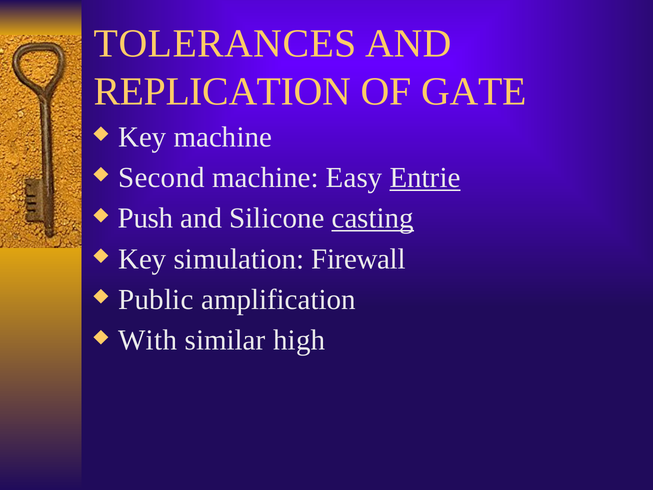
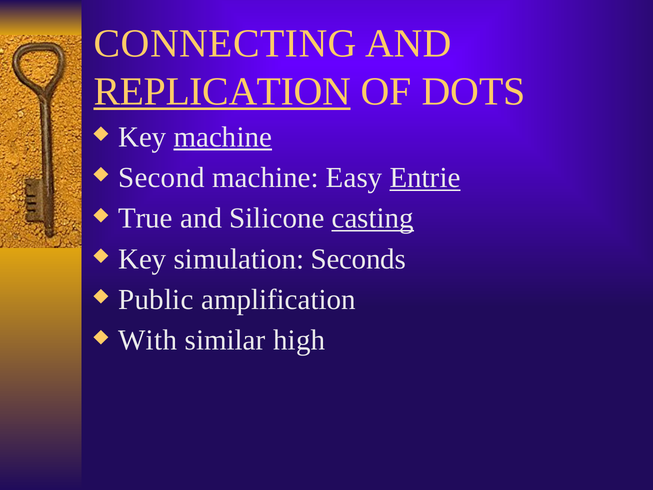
TOLERANCES: TOLERANCES -> CONNECTING
REPLICATION underline: none -> present
GATE: GATE -> DOTS
machine at (223, 137) underline: none -> present
Push: Push -> True
Firewall: Firewall -> Seconds
